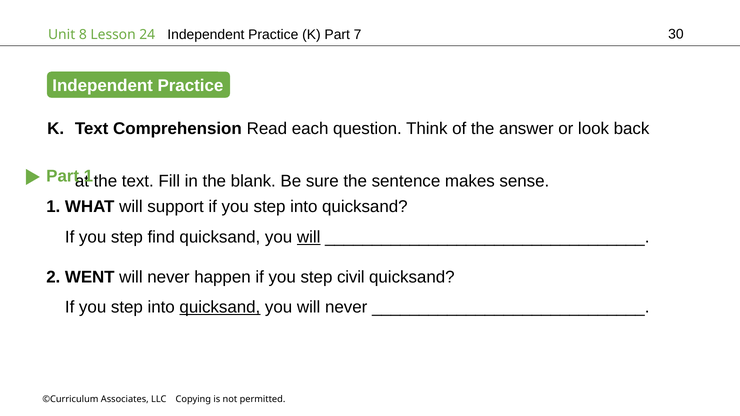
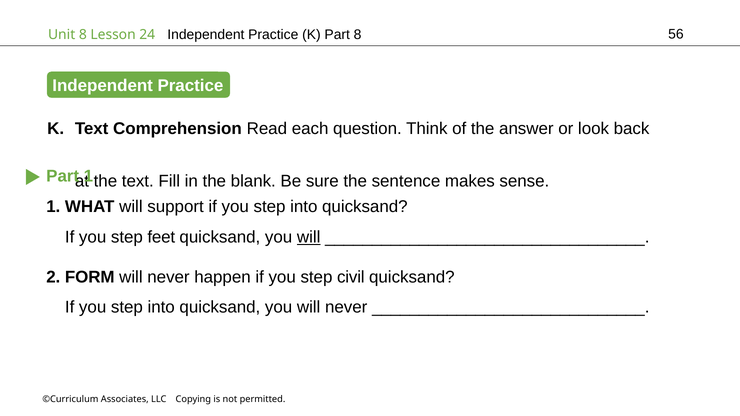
Part 7: 7 -> 8
30: 30 -> 56
find: find -> feet
WENT: WENT -> FORM
quicksand at (220, 308) underline: present -> none
